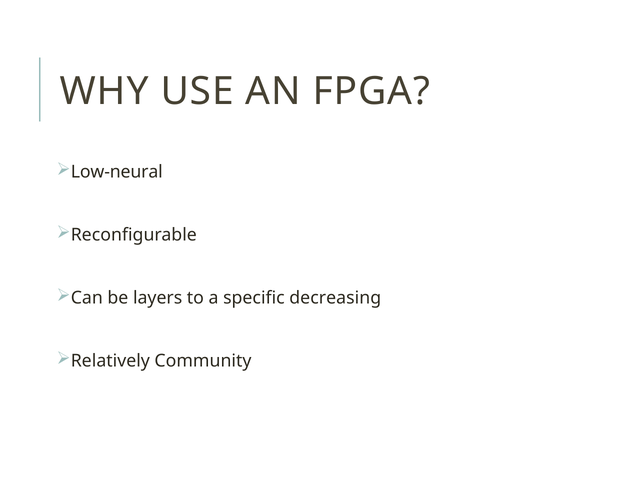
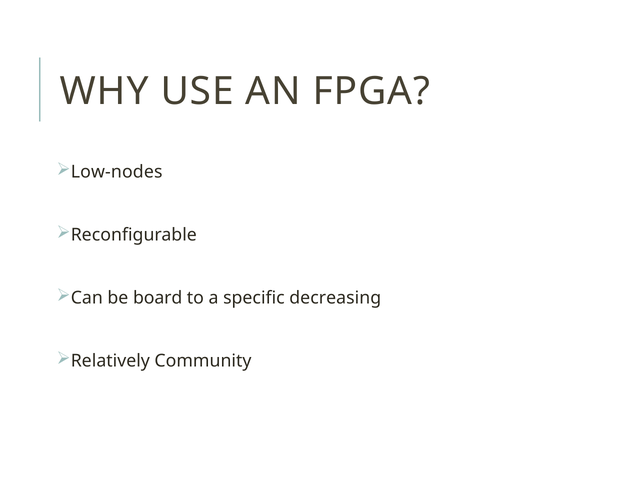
Low-neural: Low-neural -> Low-nodes
layers: layers -> board
